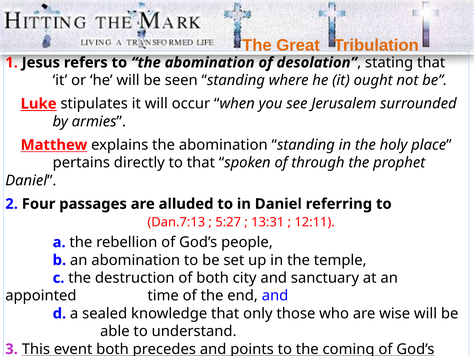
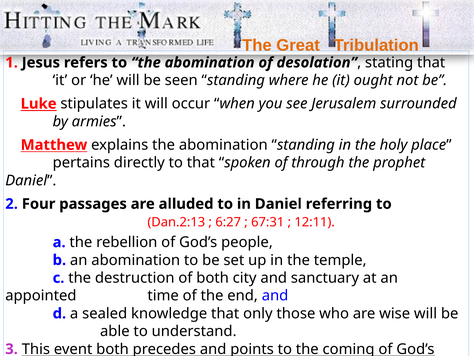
Dan.7:13: Dan.7:13 -> Dan.2:13
5:27: 5:27 -> 6:27
13:31: 13:31 -> 67:31
